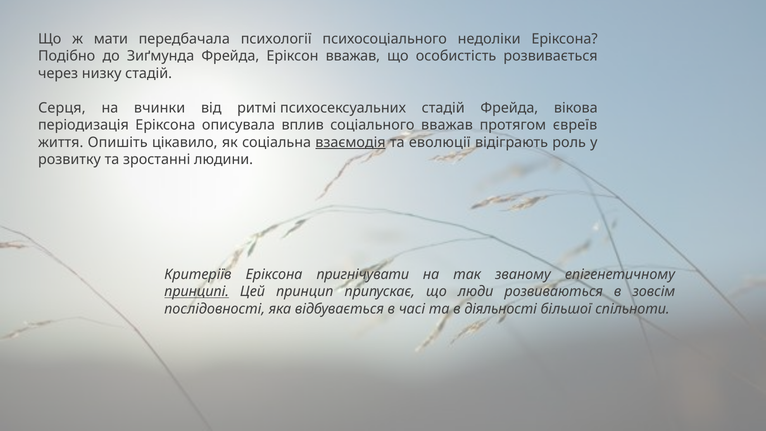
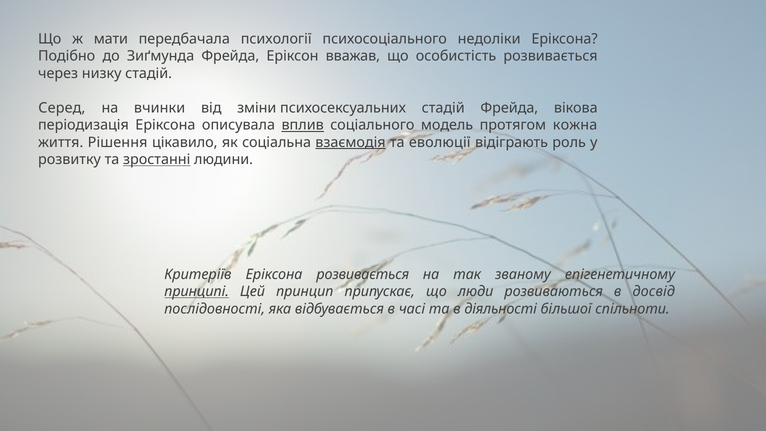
Серця: Серця -> Серед
ритмі: ритмі -> зміни
вплив underline: none -> present
соціального вважав: вважав -> модель
євреїв: євреїв -> кожна
Опишіть: Опишіть -> Рішення
зростанні underline: none -> present
Еріксона пригнічувати: пригнічувати -> розвивається
зовсім: зовсім -> досвід
